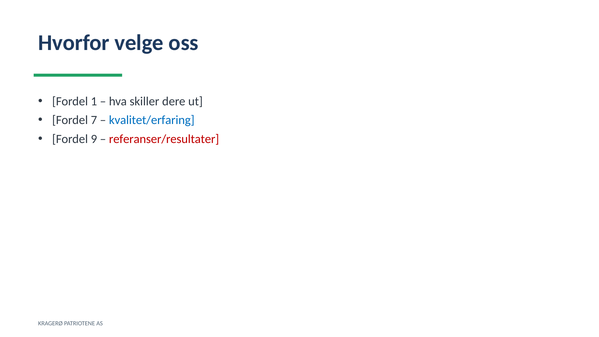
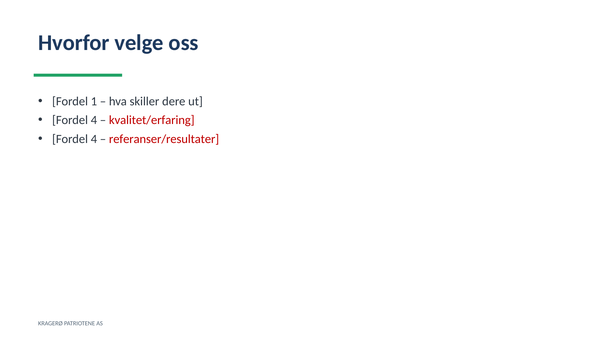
7 at (94, 120): 7 -> 4
kvalitet/erfaring colour: blue -> red
9 at (94, 139): 9 -> 4
